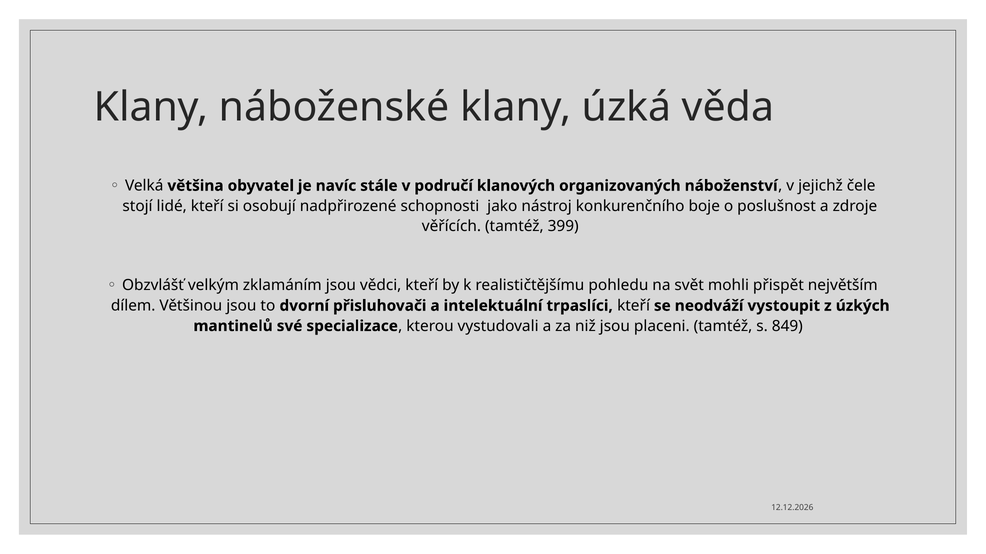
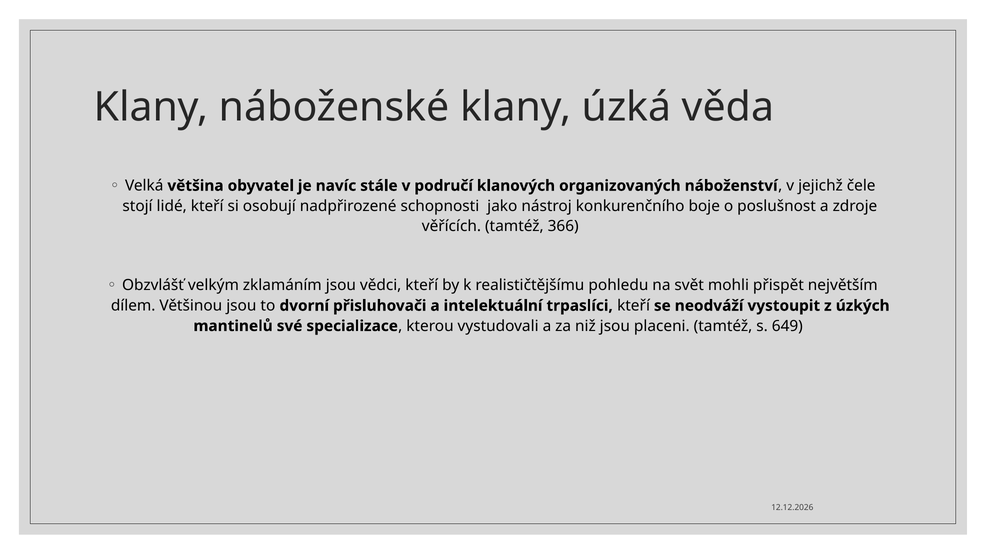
399: 399 -> 366
849: 849 -> 649
